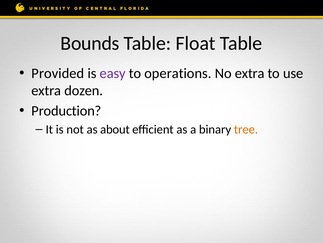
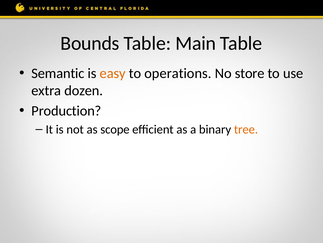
Float: Float -> Main
Provided: Provided -> Semantic
easy colour: purple -> orange
No extra: extra -> store
about: about -> scope
